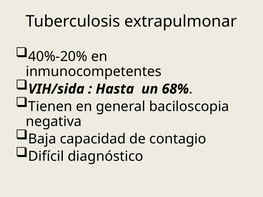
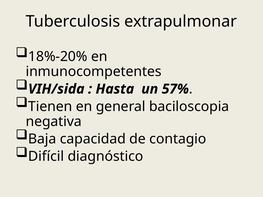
40%-20%: 40%-20% -> 18%-20%
68%: 68% -> 57%
